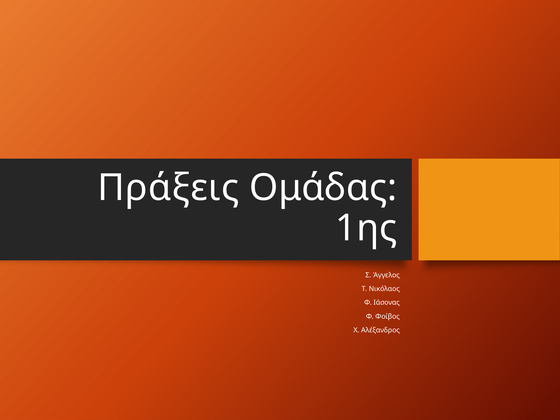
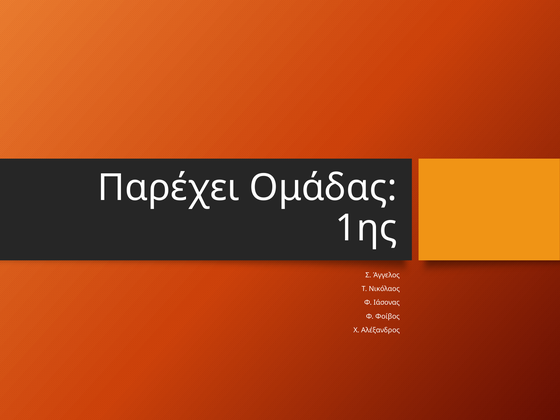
Πράξεις: Πράξεις -> Παρέχει
